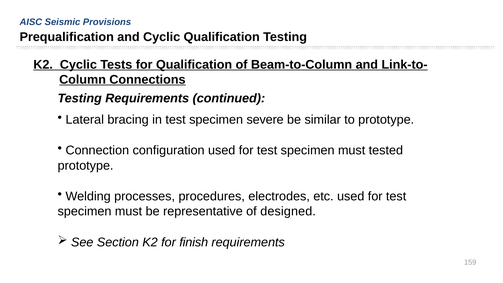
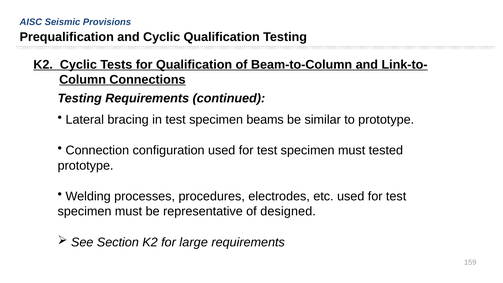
severe: severe -> beams
finish: finish -> large
